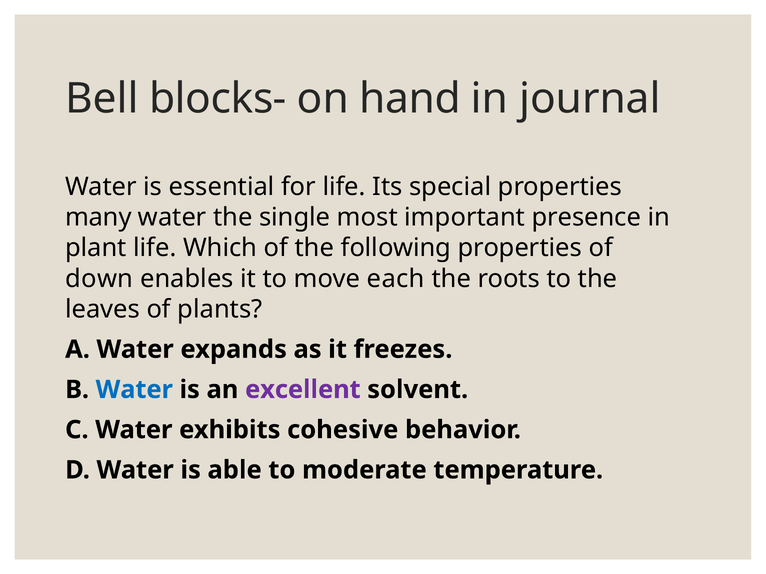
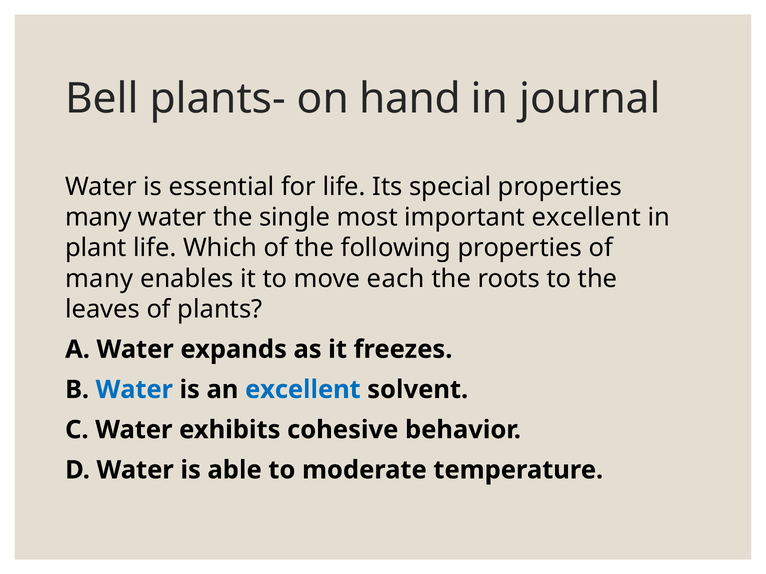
blocks-: blocks- -> plants-
important presence: presence -> excellent
down at (99, 279): down -> many
excellent at (303, 390) colour: purple -> blue
